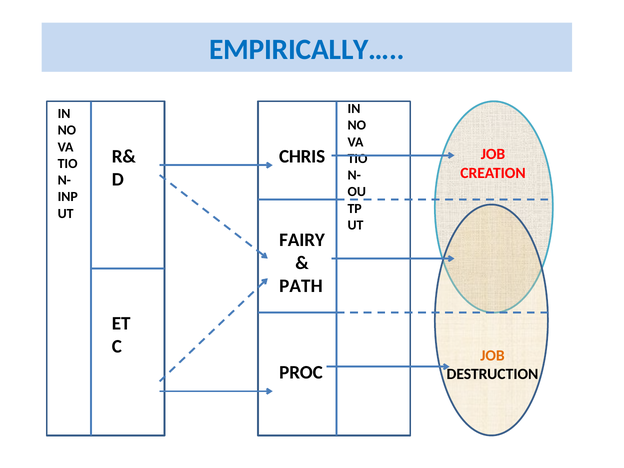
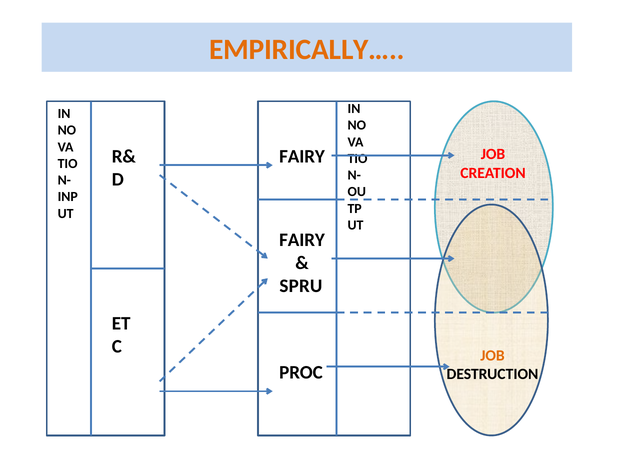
EMPIRICALLY… colour: blue -> orange
CHRIS at (302, 156): CHRIS -> FAIRY
PATH: PATH -> SPRU
